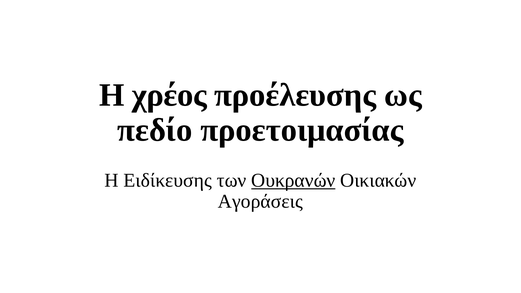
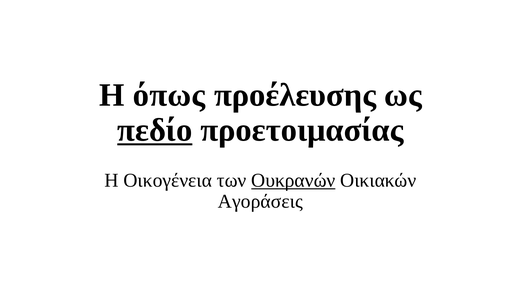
χρέος: χρέος -> όπως
πεδίο underline: none -> present
Ειδίκευσης: Ειδίκευσης -> Οικογένεια
